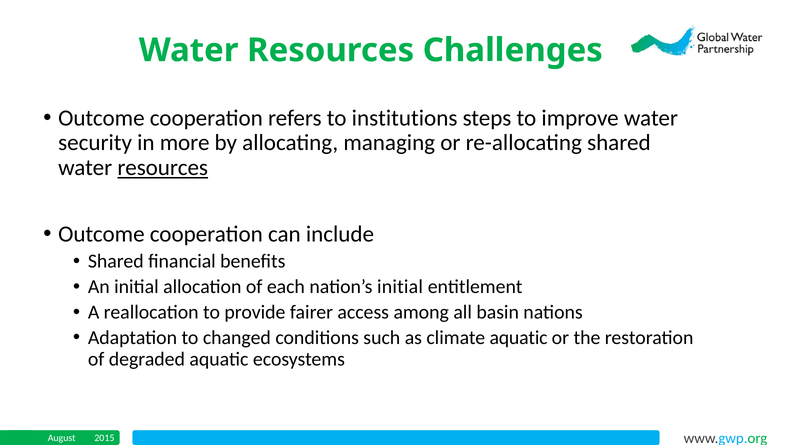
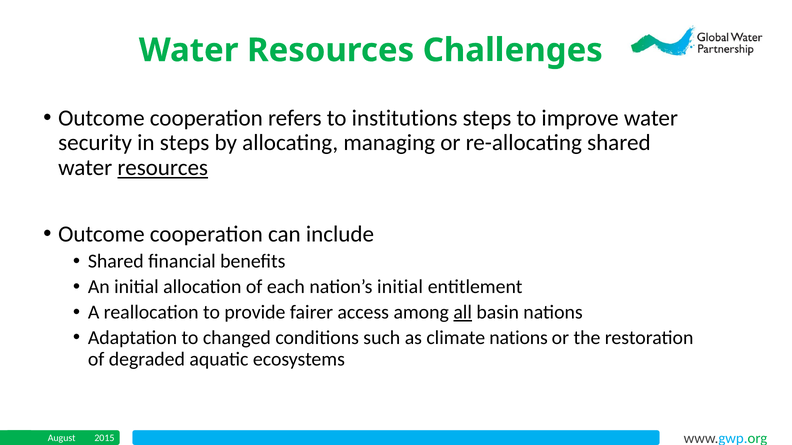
in more: more -> steps
all underline: none -> present
climate aquatic: aquatic -> nations
